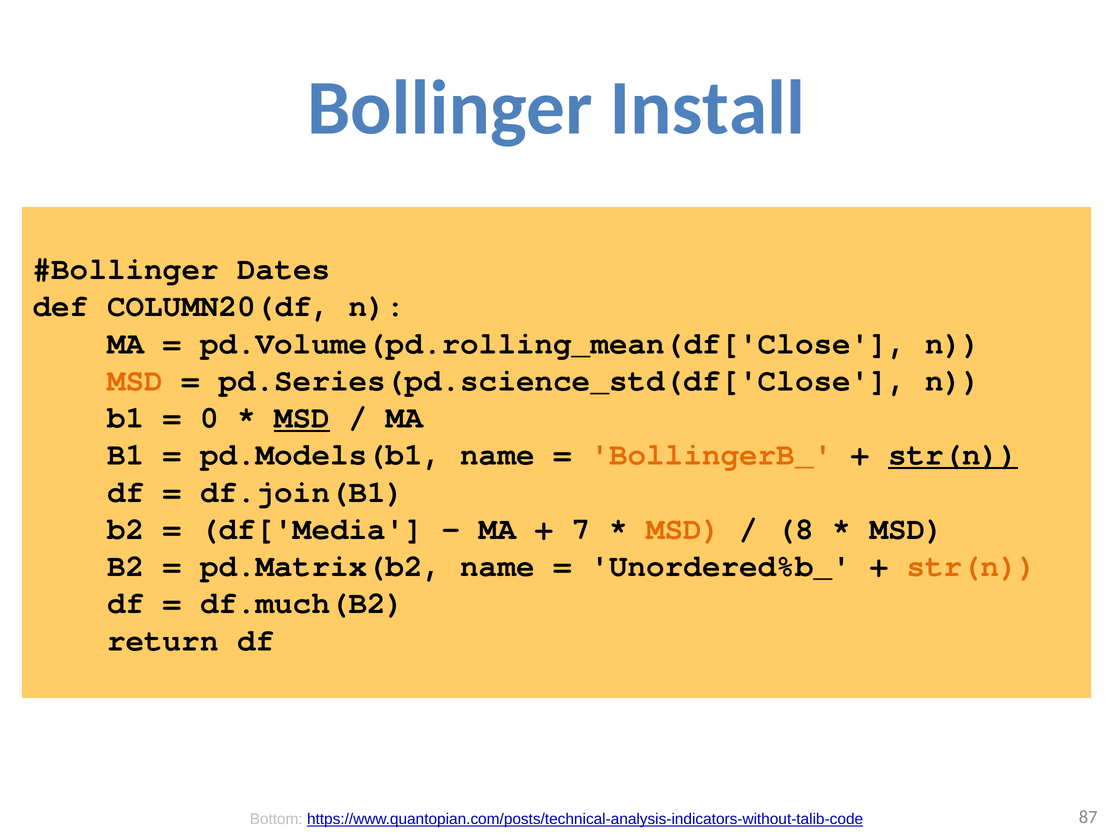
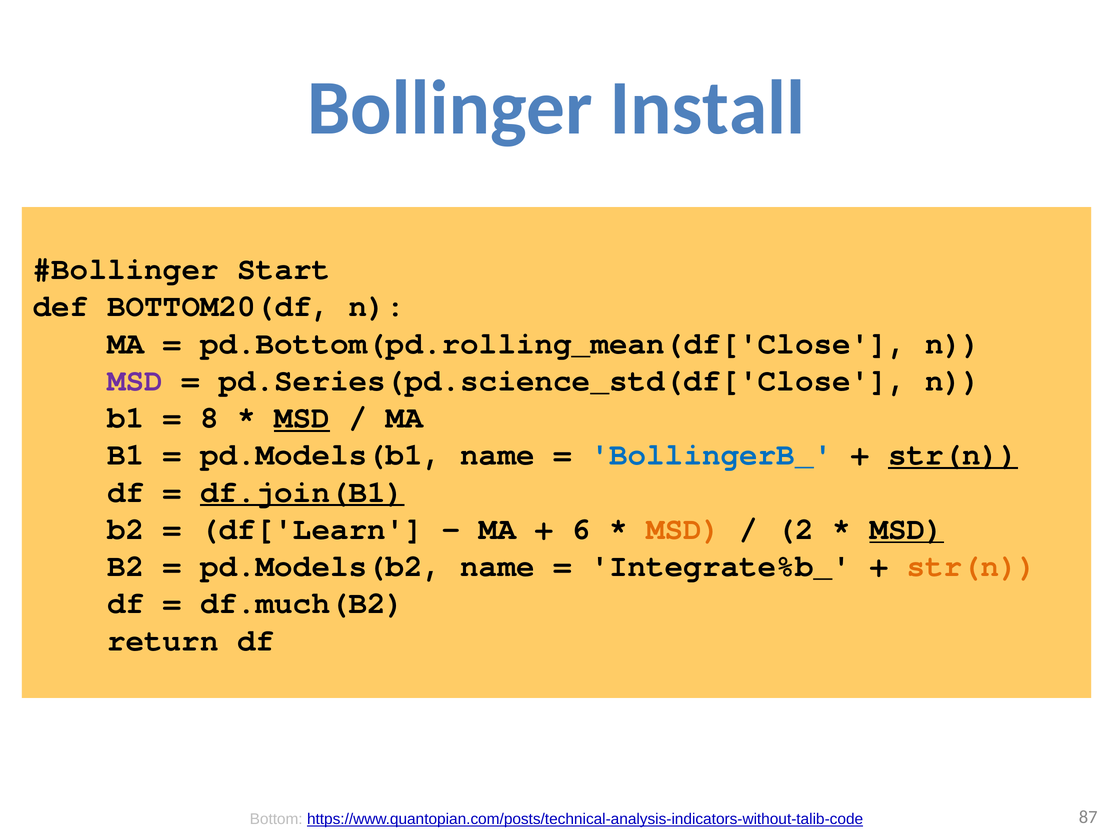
Dates: Dates -> Start
COLUMN20(df: COLUMN20(df -> BOTTOM20(df
pd.Volume(pd.rolling_mean(df['Close: pd.Volume(pd.rolling_mean(df['Close -> pd.Bottom(pd.rolling_mean(df['Close
MSD at (135, 380) colour: orange -> purple
0: 0 -> 8
BollingerB_ colour: orange -> blue
df.join(B1 underline: none -> present
df['Media: df['Media -> df['Learn
7: 7 -> 6
8: 8 -> 2
MSD at (907, 529) underline: none -> present
pd.Matrix(b2: pd.Matrix(b2 -> pd.Models(b2
Unordered%b_: Unordered%b_ -> Integrate%b_
